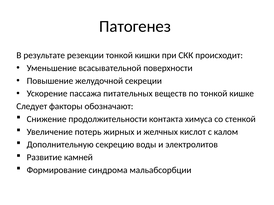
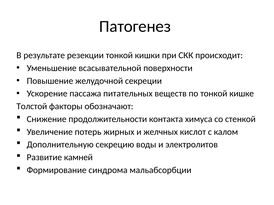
Следует: Следует -> Толстой
